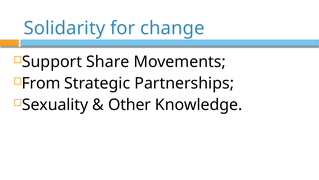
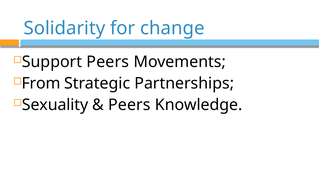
Support Share: Share -> Peers
Other at (130, 105): Other -> Peers
